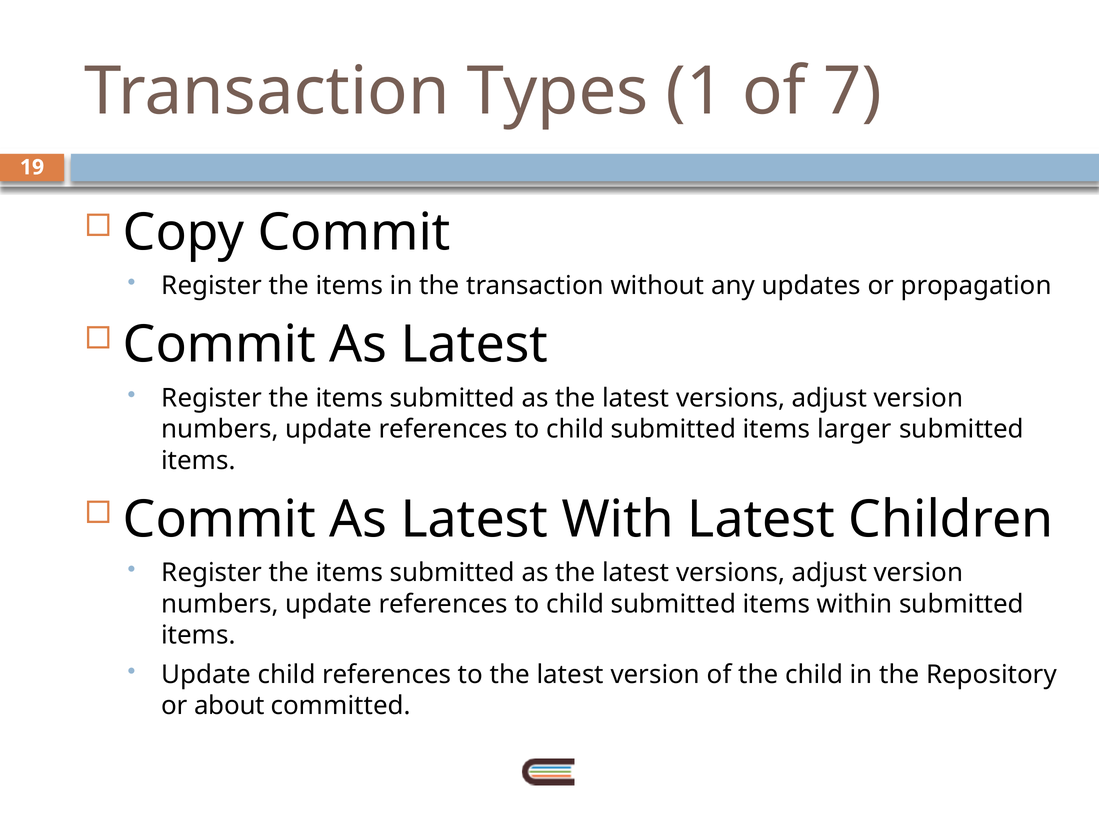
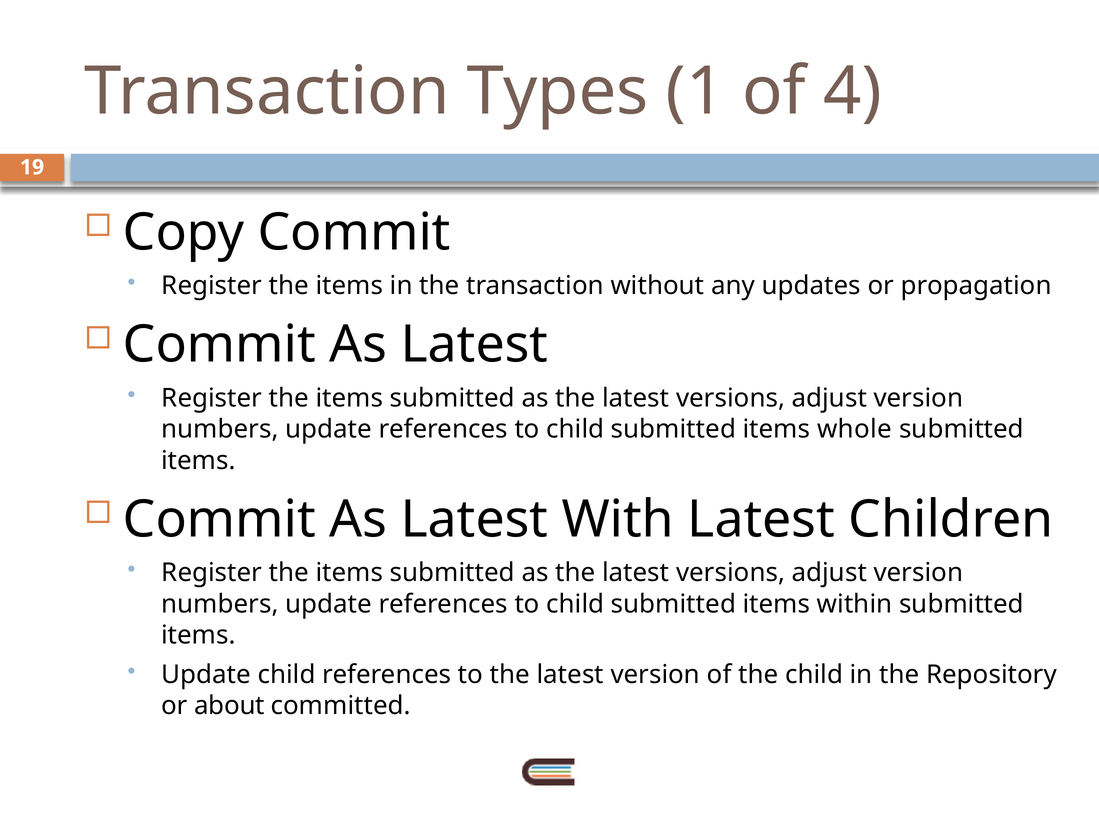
7: 7 -> 4
larger: larger -> whole
